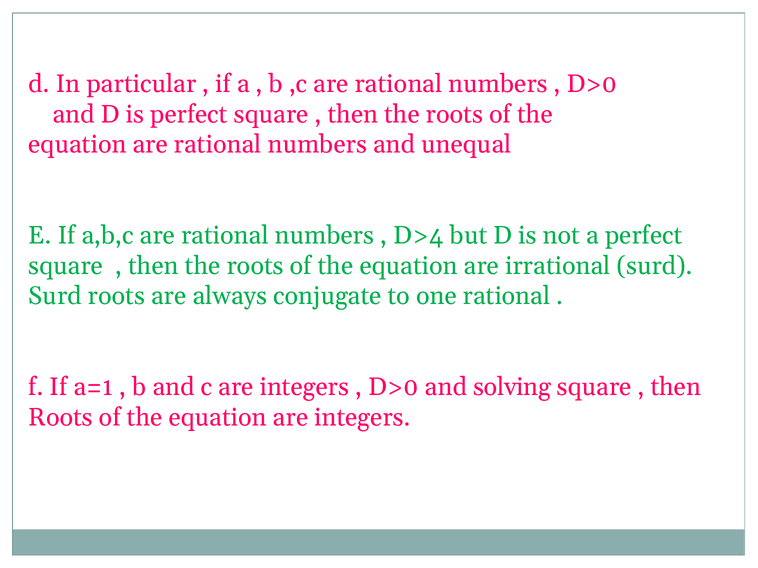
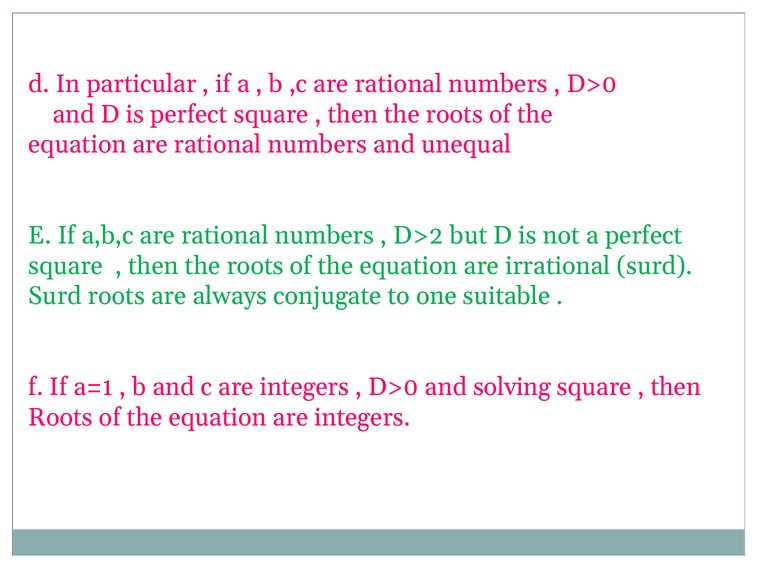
D>4: D>4 -> D>2
one rational: rational -> suitable
